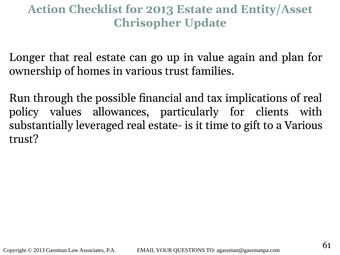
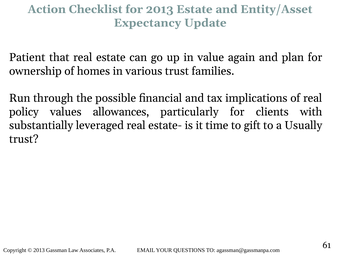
Chrisopher: Chrisopher -> Expectancy
Longer: Longer -> Patient
a Various: Various -> Usually
